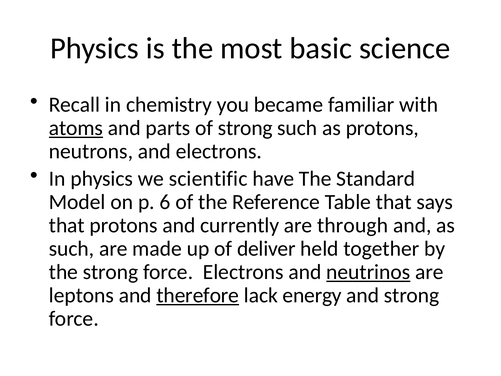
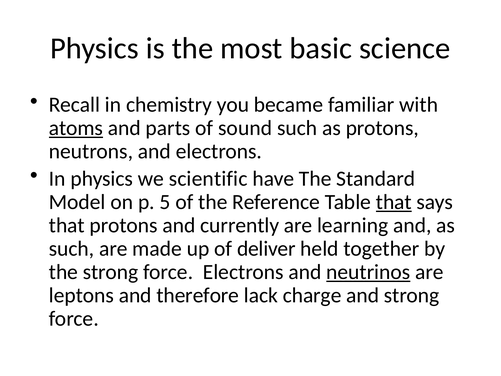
of strong: strong -> sound
6: 6 -> 5
that at (394, 202) underline: none -> present
through: through -> learning
therefore underline: present -> none
energy: energy -> charge
